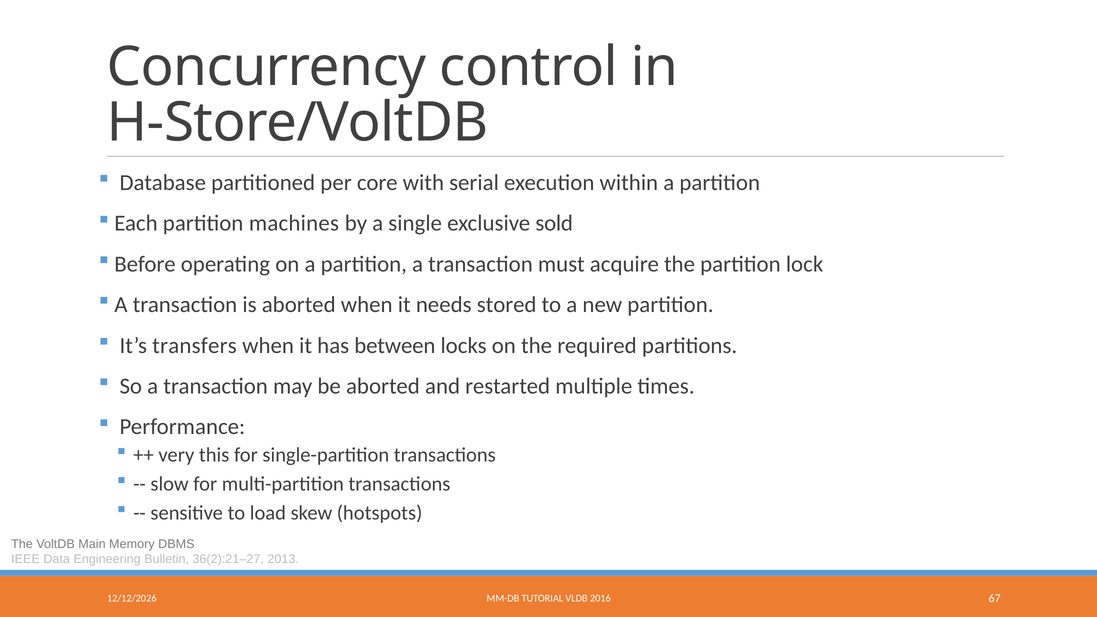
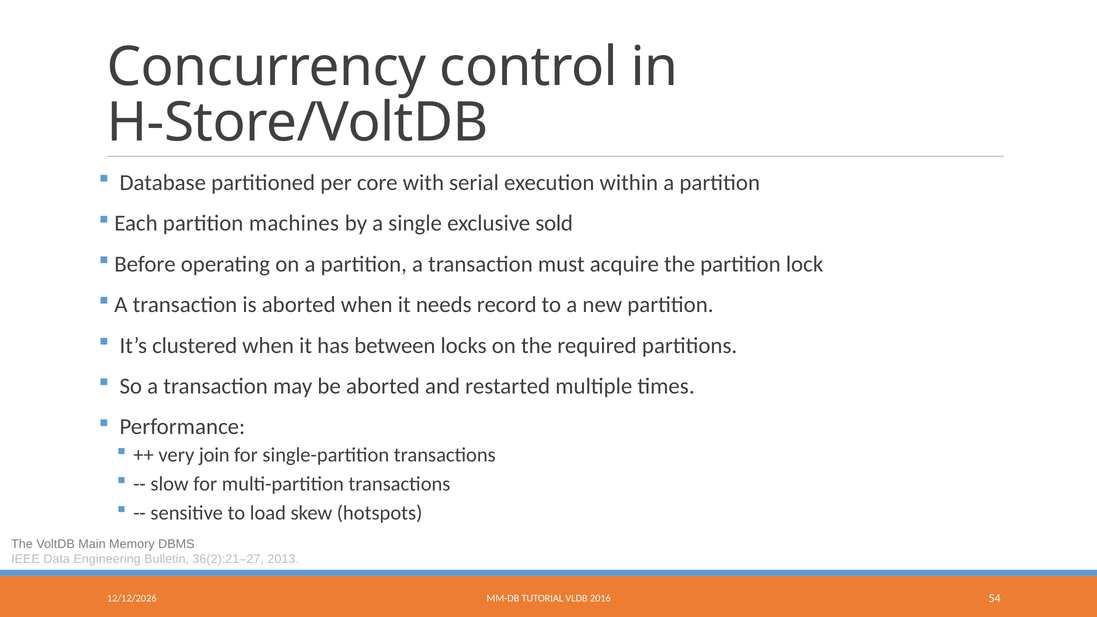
stored: stored -> record
transfers: transfers -> clustered
this: this -> join
67: 67 -> 54
